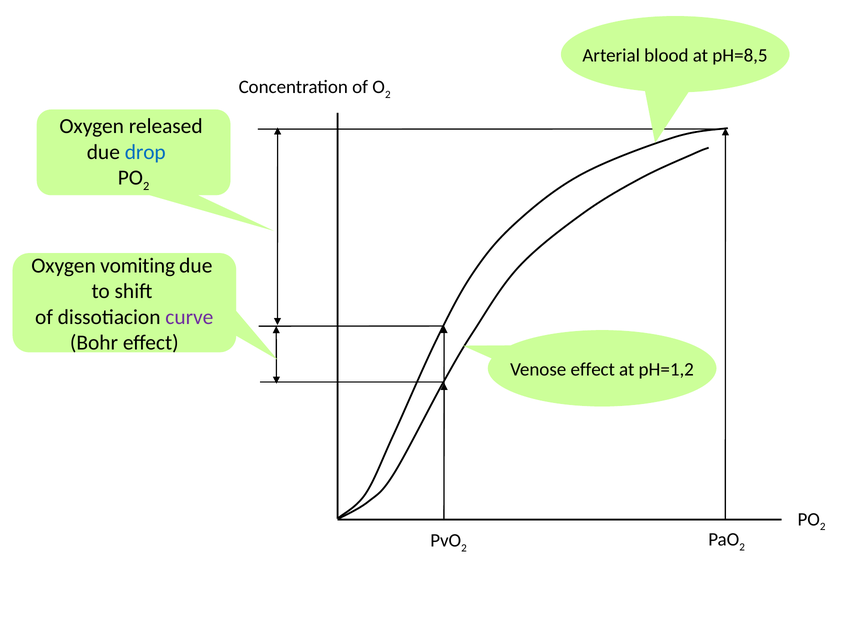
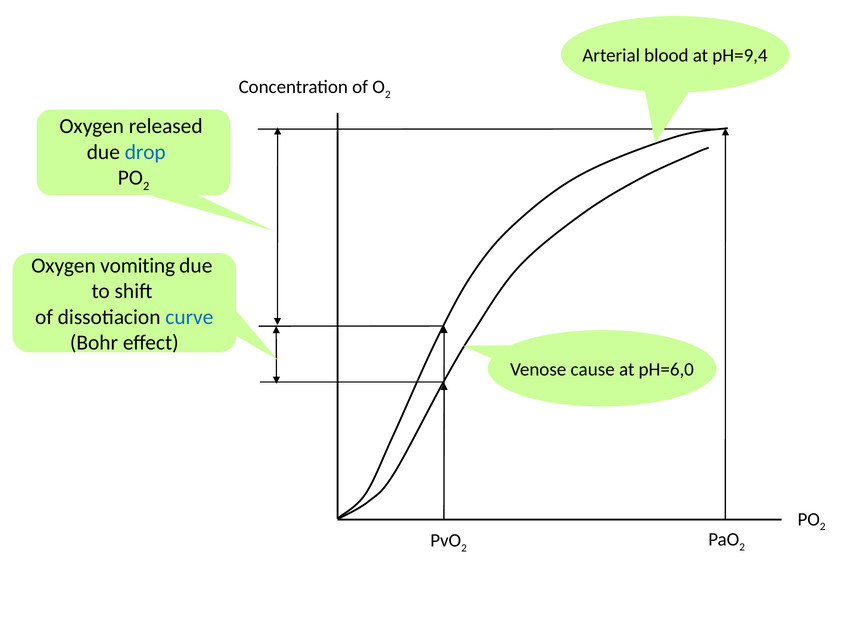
pH=8,5: pH=8,5 -> pH=9,4
curve colour: purple -> blue
Venose effect: effect -> cause
pH=1,2: pH=1,2 -> pH=6,0
